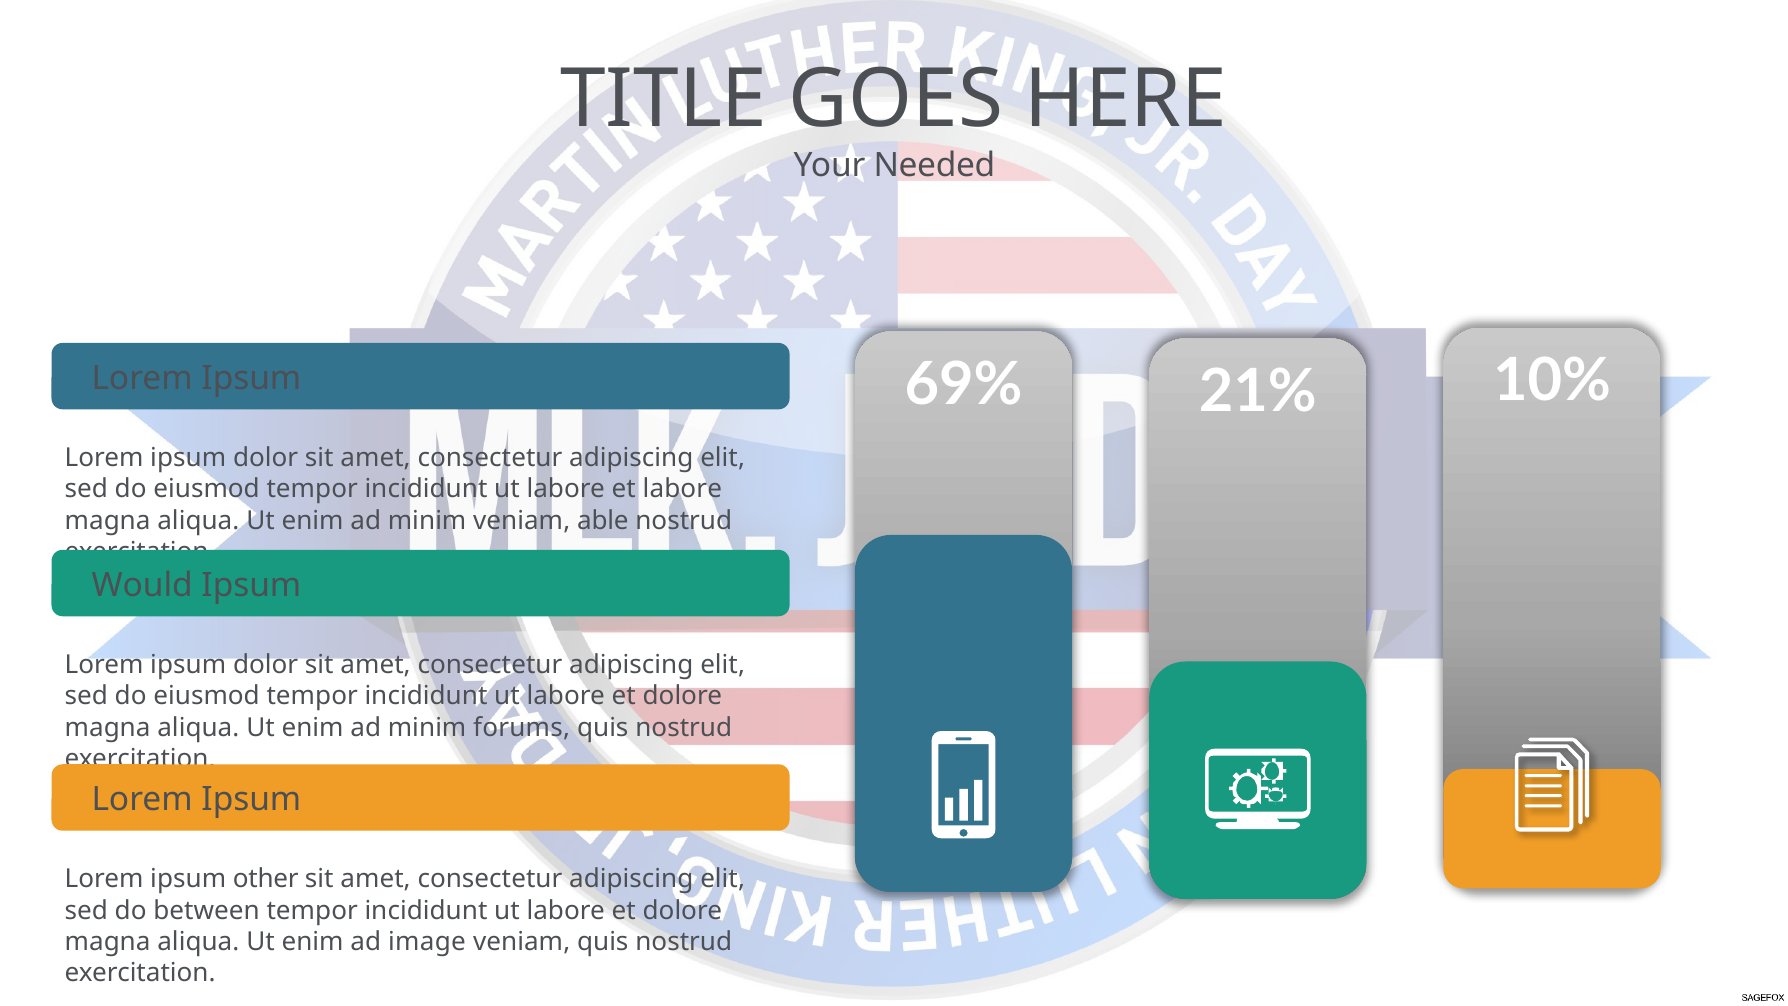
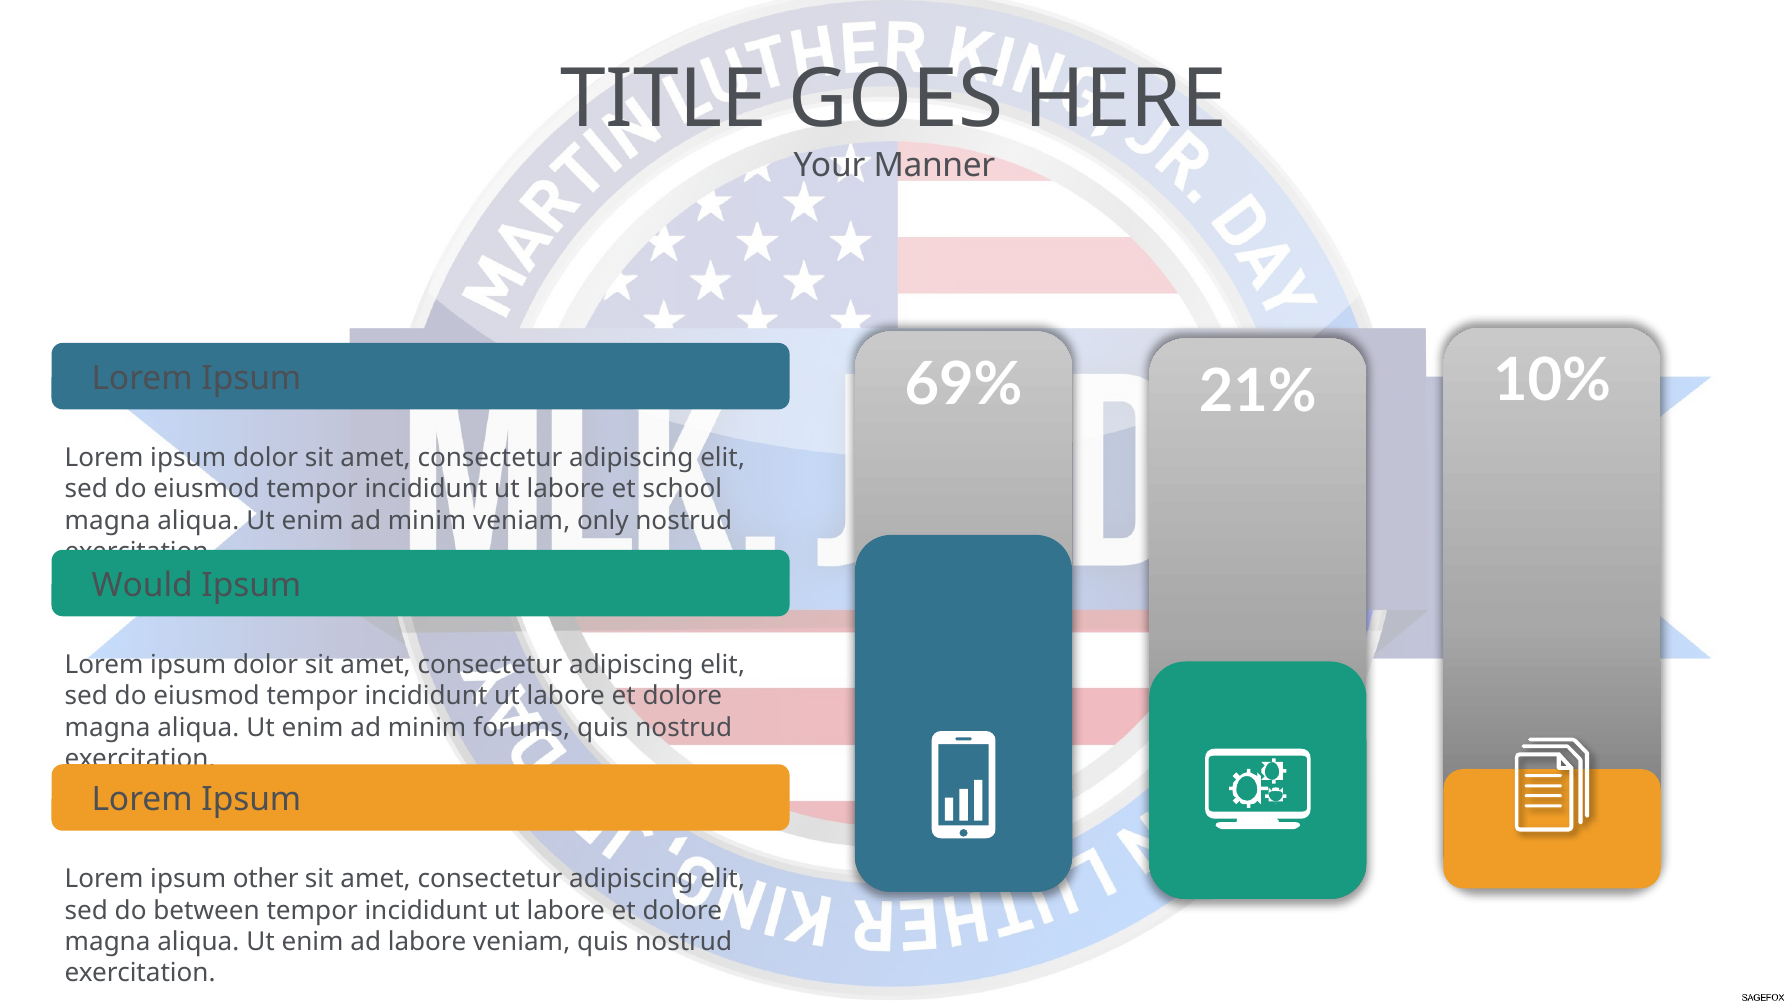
Needed: Needed -> Manner
et labore: labore -> school
able: able -> only
ad image: image -> labore
